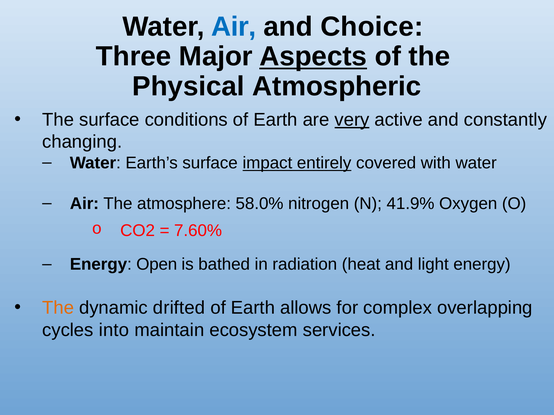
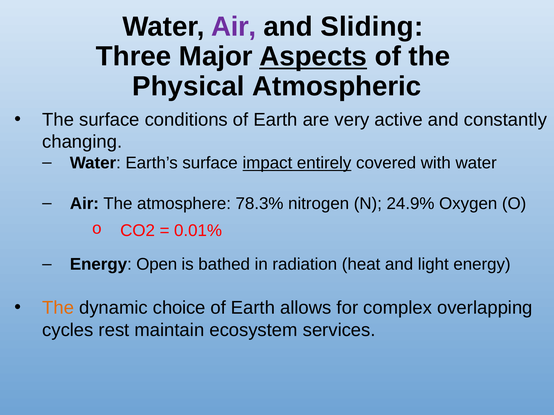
Air at (234, 27) colour: blue -> purple
Choice: Choice -> Sliding
very underline: present -> none
58.0%: 58.0% -> 78.3%
41.9%: 41.9% -> 24.9%
7.60%: 7.60% -> 0.01%
drifted: drifted -> choice
into: into -> rest
